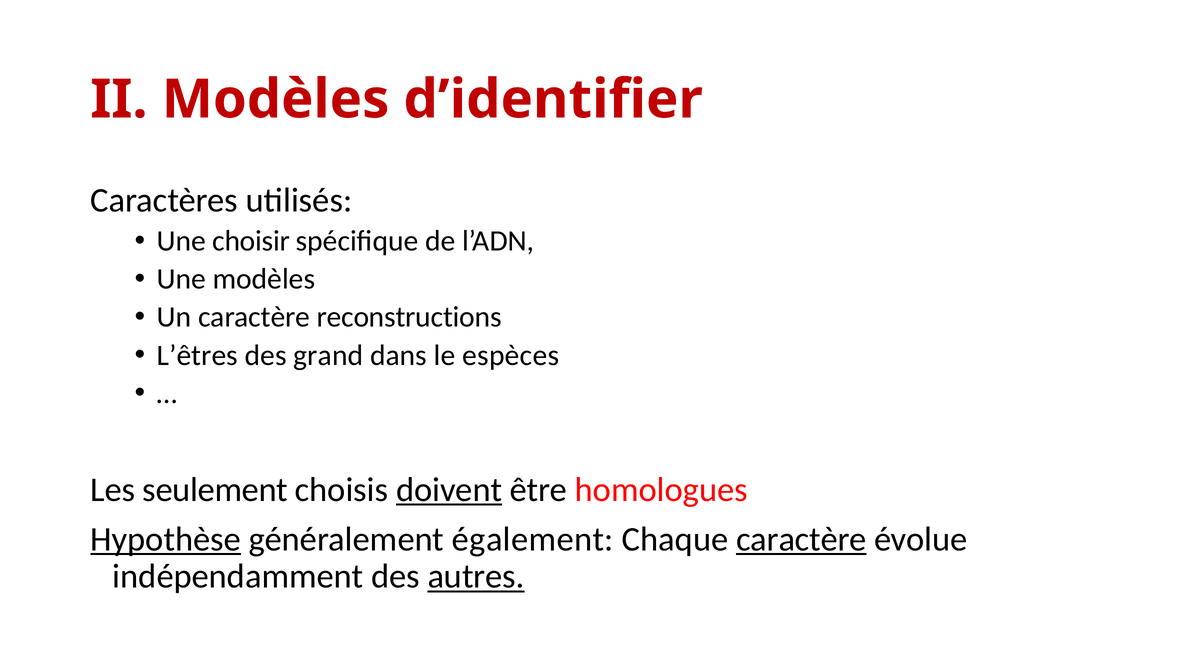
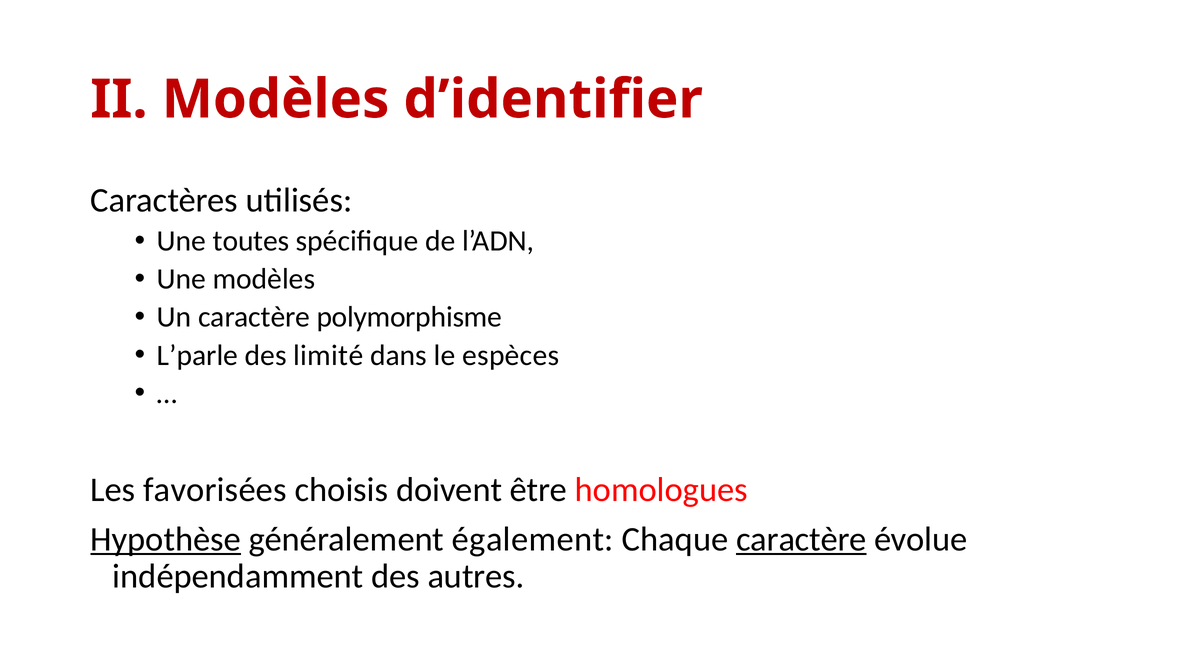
choisir: choisir -> toutes
reconstructions: reconstructions -> polymorphisme
L’êtres: L’êtres -> L’parle
grand: grand -> limité
seulement: seulement -> favorisées
doivent underline: present -> none
autres underline: present -> none
